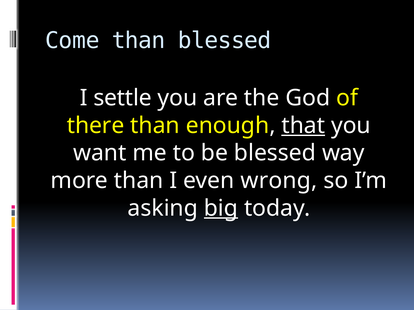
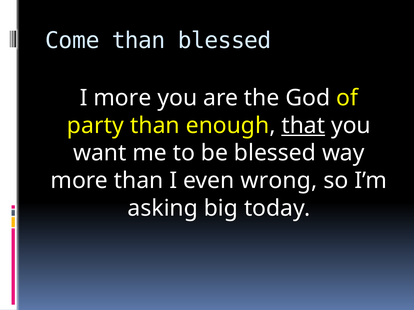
I settle: settle -> more
there: there -> party
big underline: present -> none
